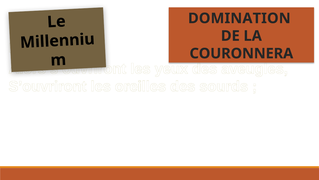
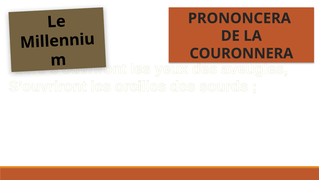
DOMINATION: DOMINATION -> PRONONCERA
